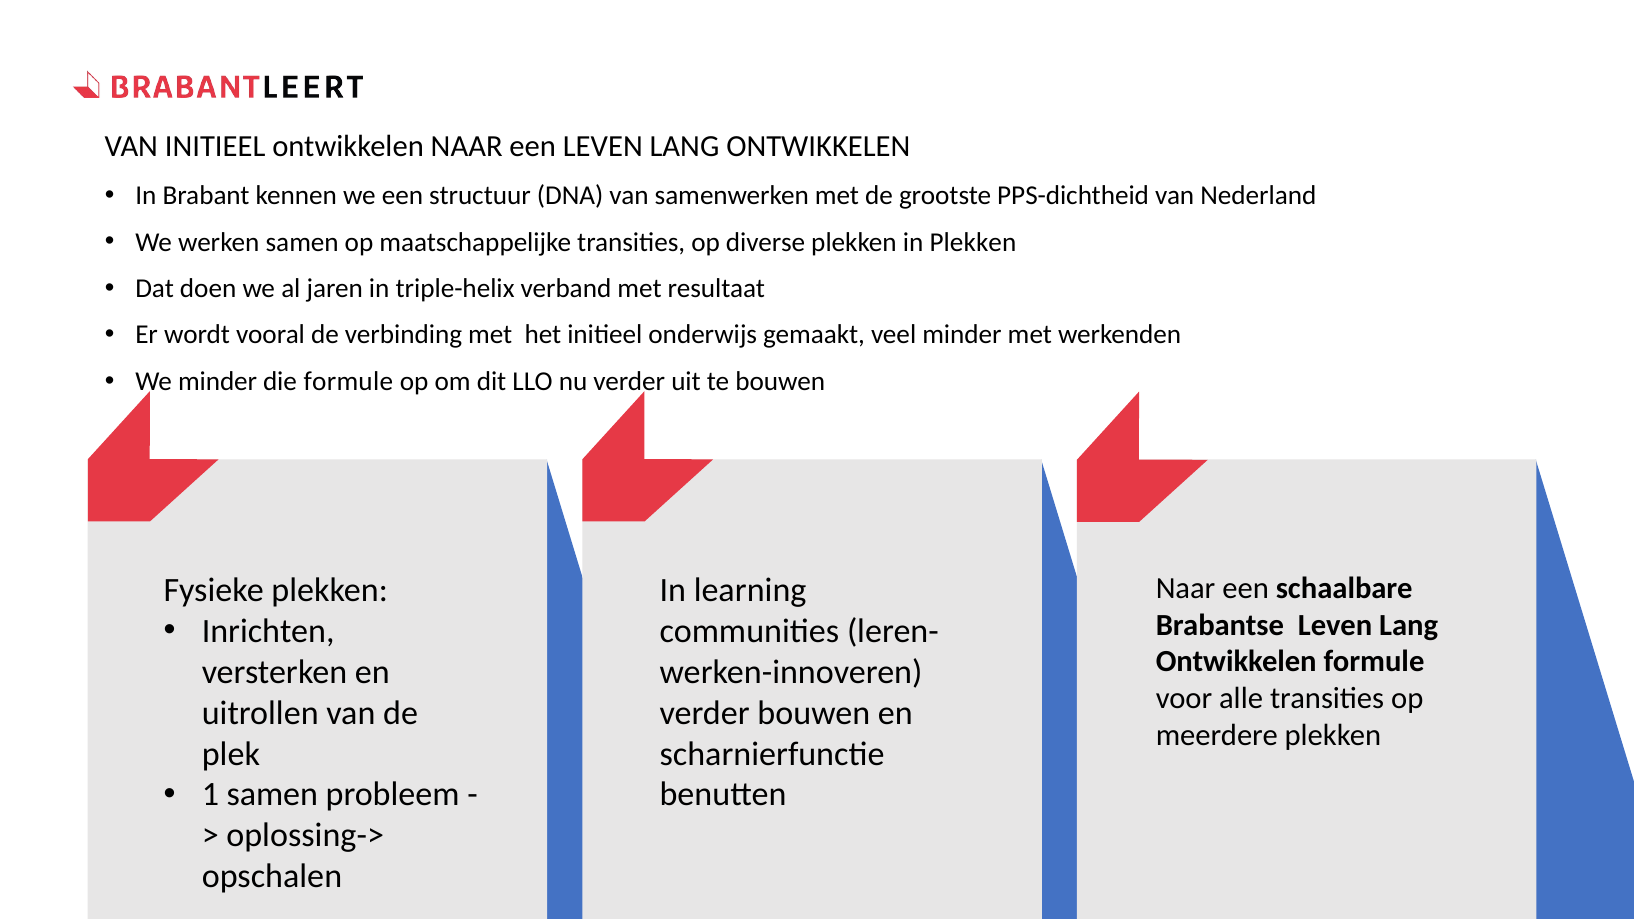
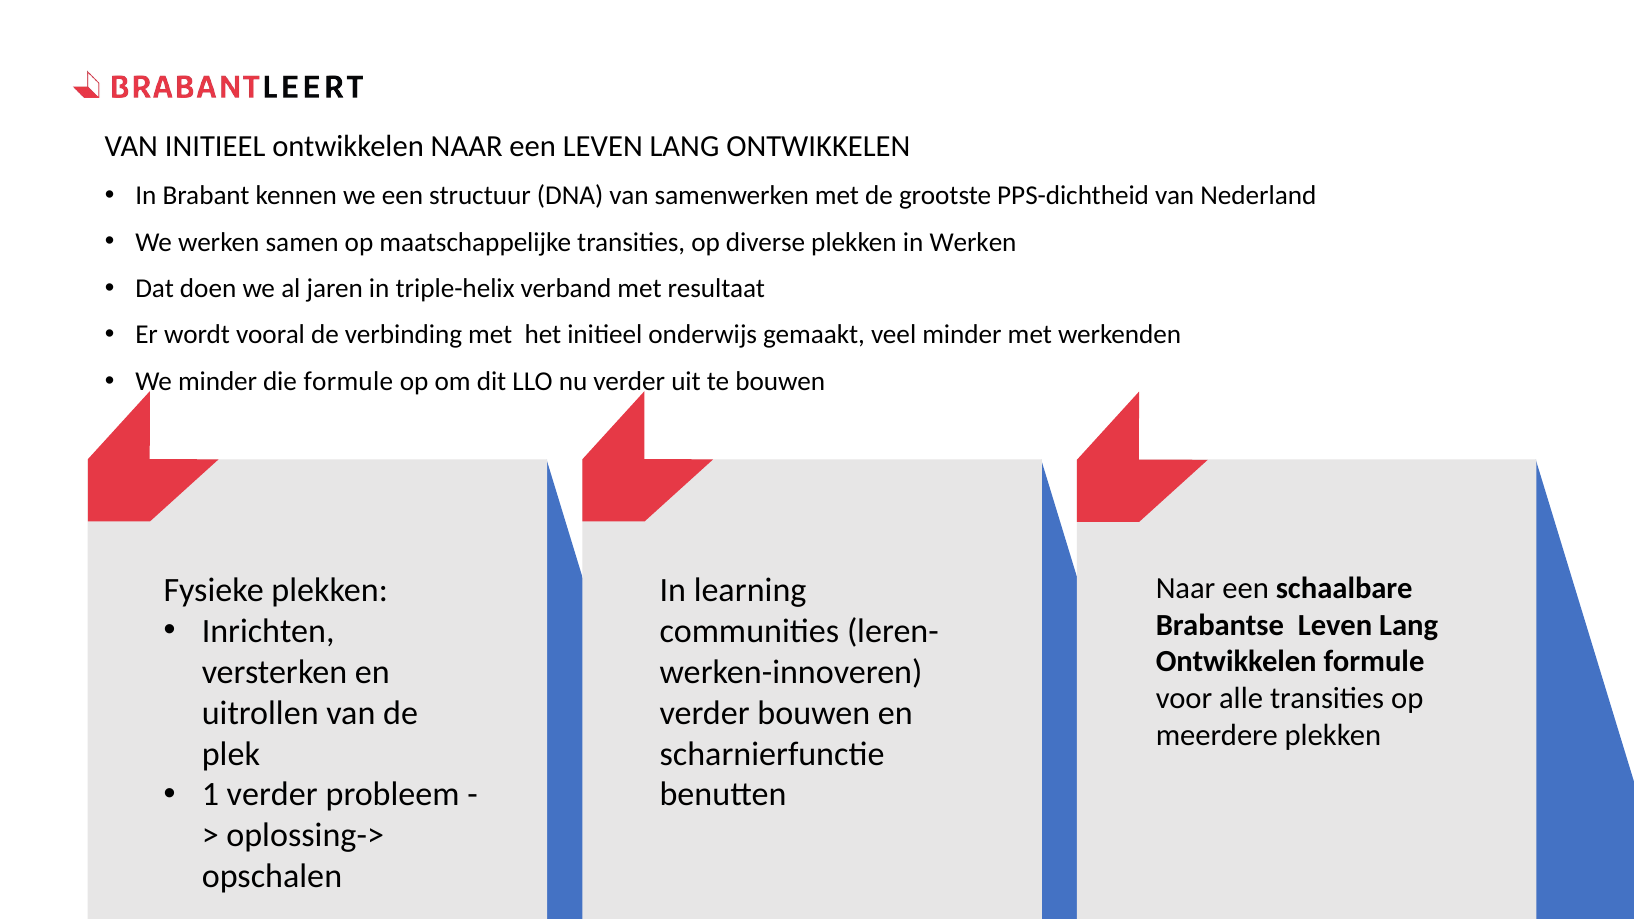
in Plekken: Plekken -> Werken
1 samen: samen -> verder
